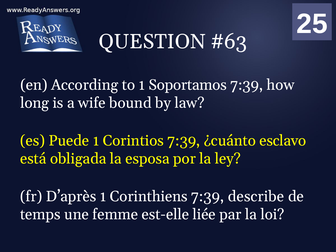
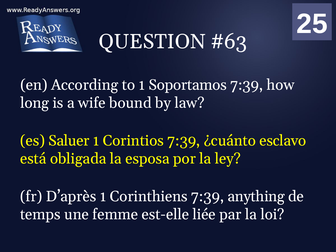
Puede: Puede -> Saluer
describe: describe -> anything
